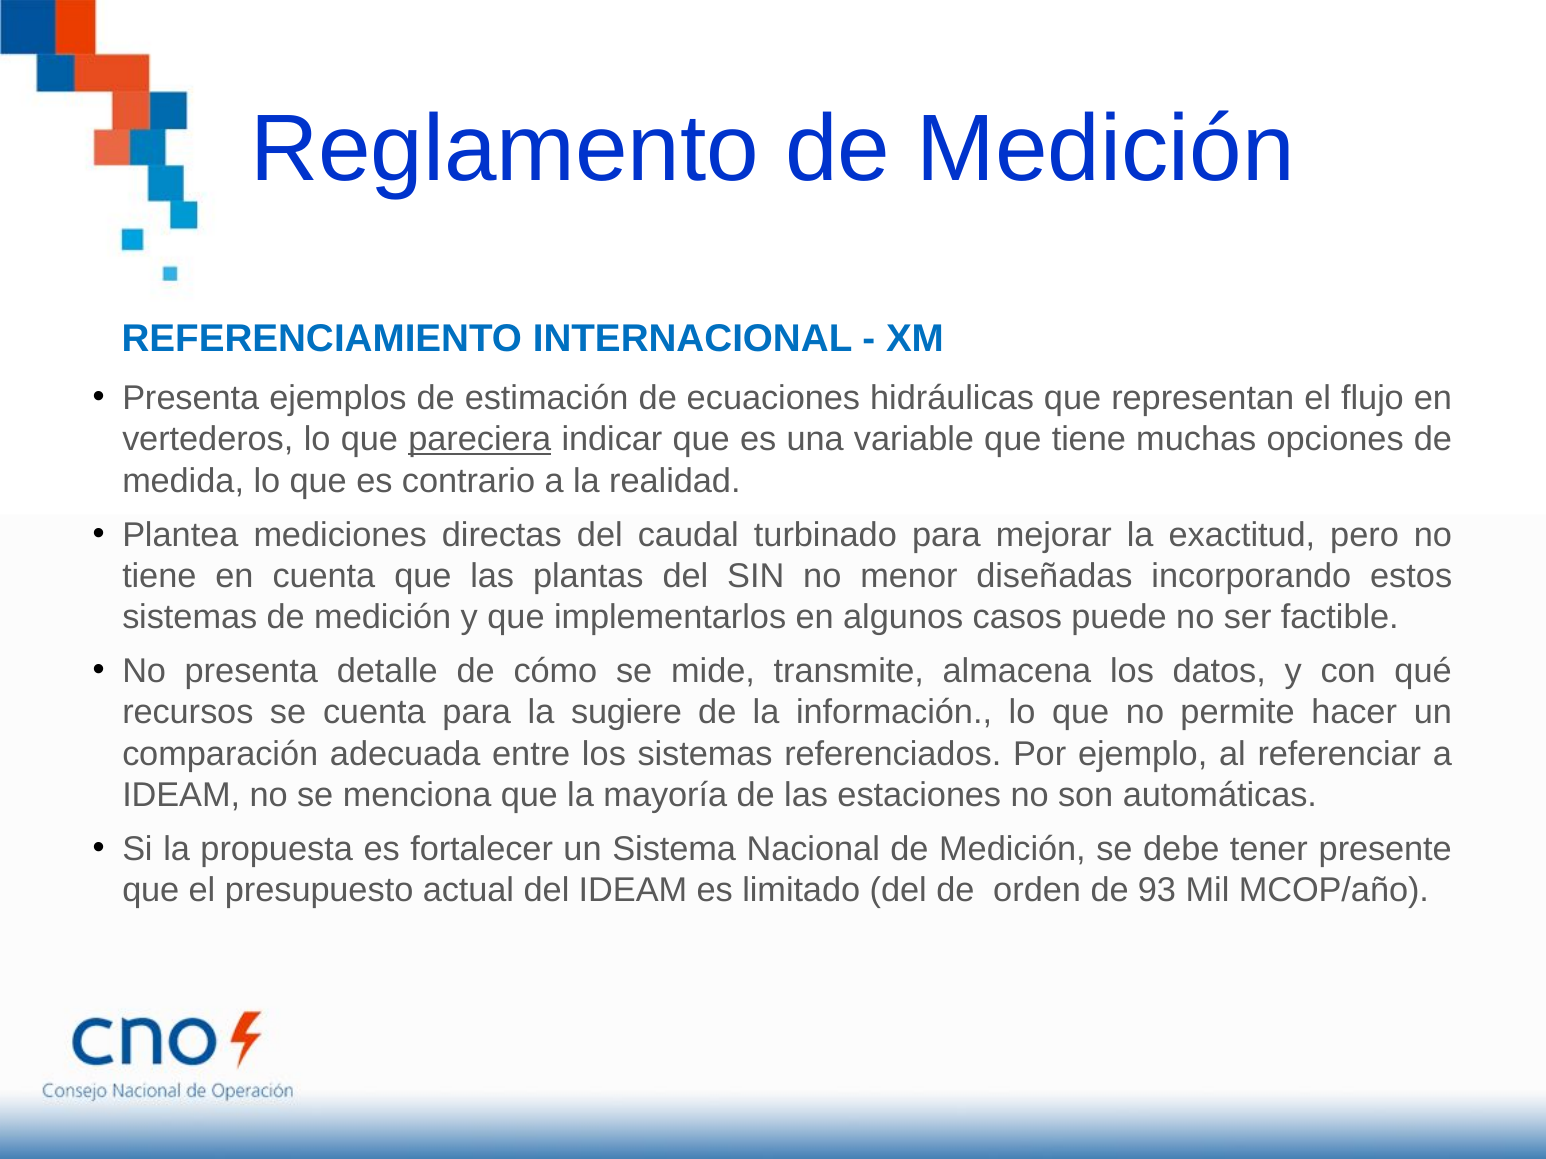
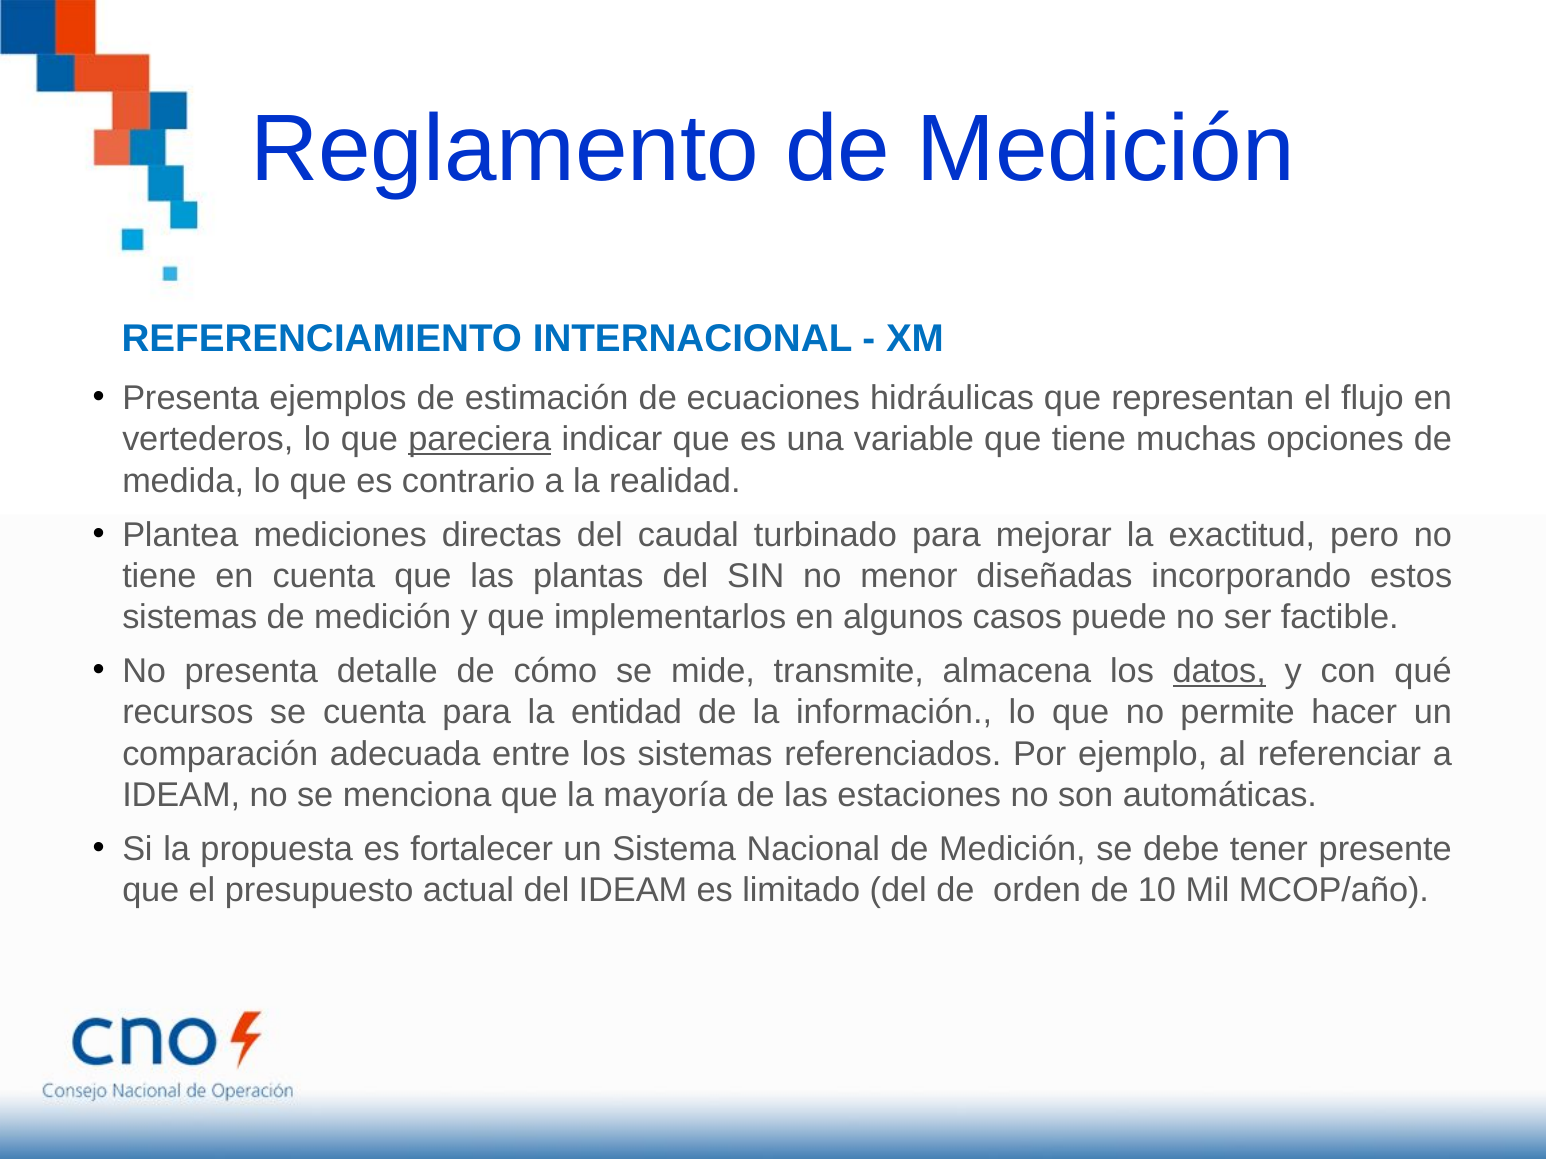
datos underline: none -> present
sugiere: sugiere -> entidad
93: 93 -> 10
